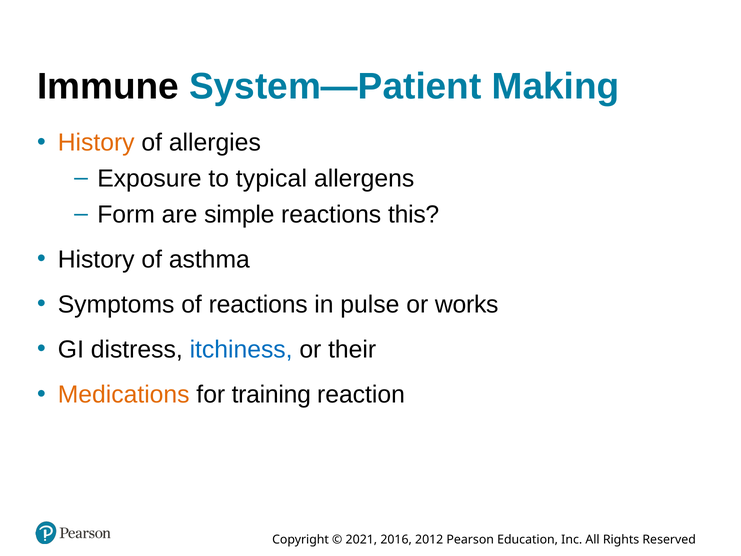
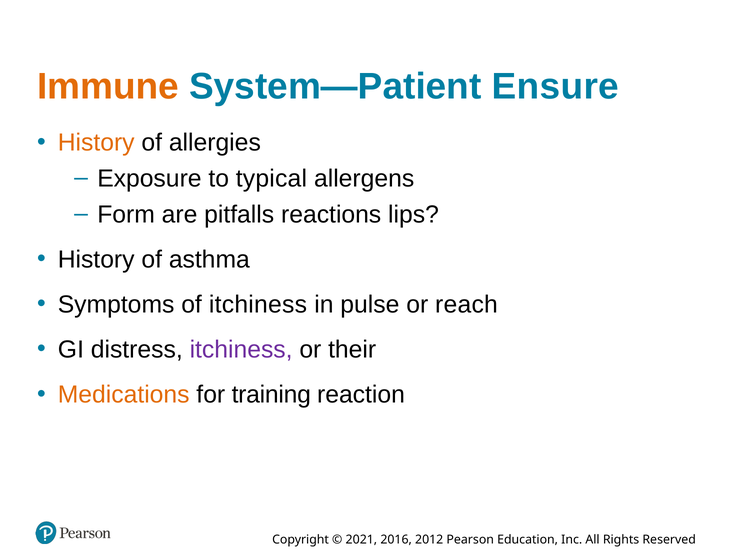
Immune colour: black -> orange
Making: Making -> Ensure
simple: simple -> pitfalls
this: this -> lips
of reactions: reactions -> itchiness
works: works -> reach
itchiness at (241, 350) colour: blue -> purple
